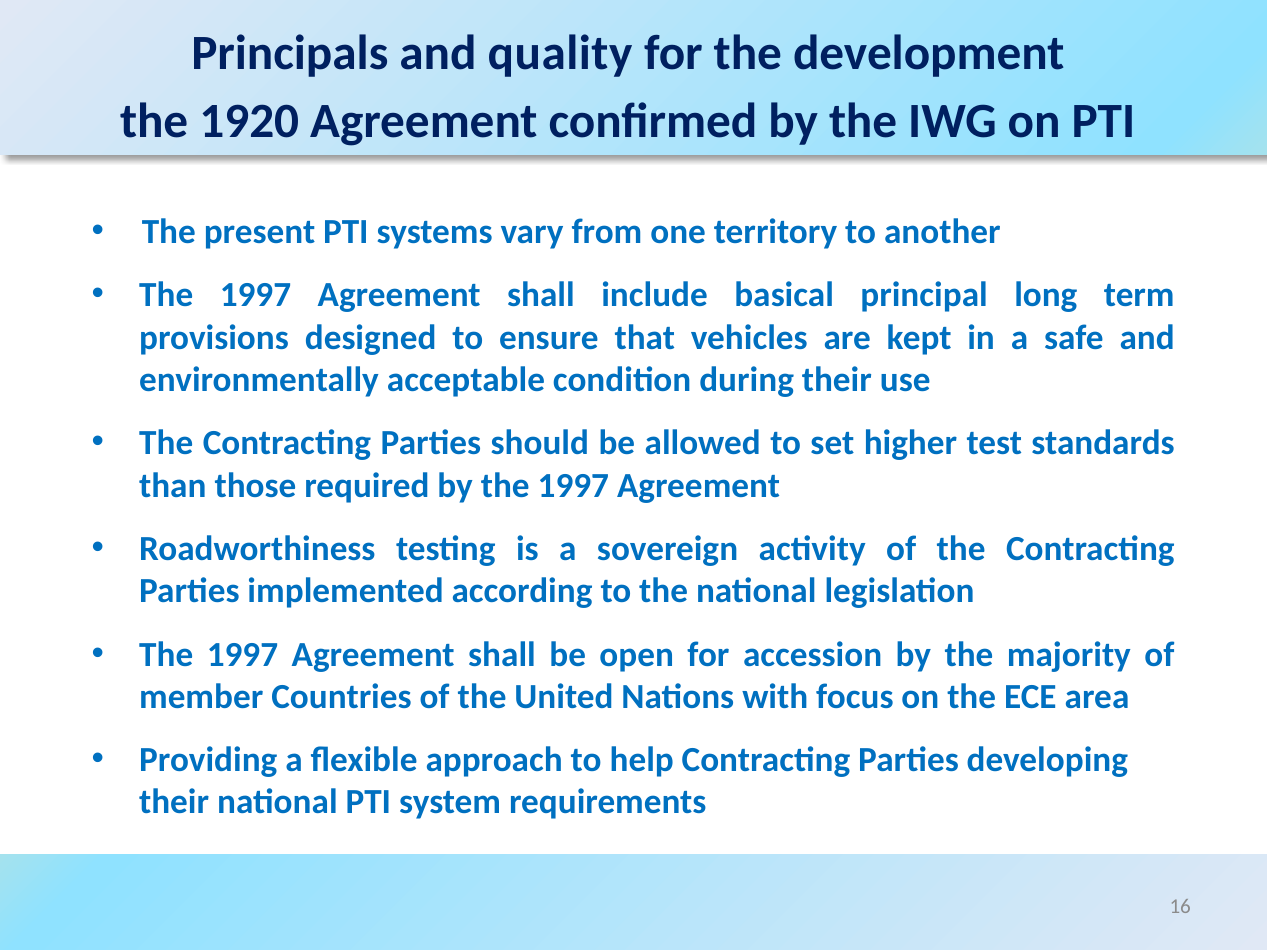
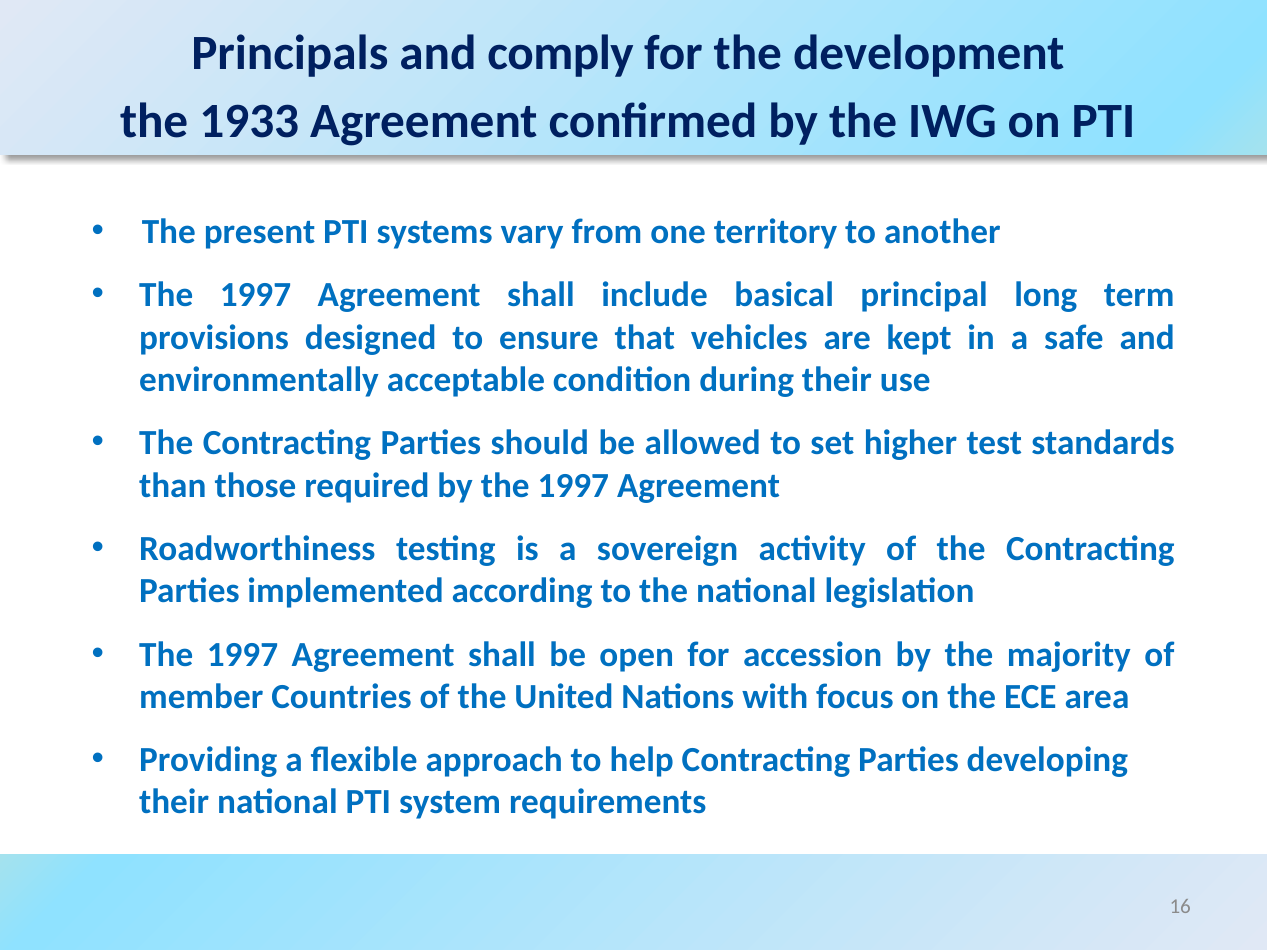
quality: quality -> comply
1920: 1920 -> 1933
